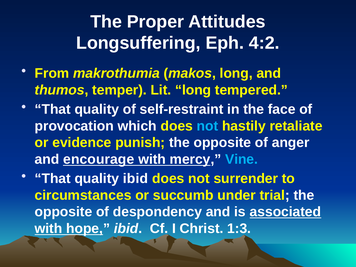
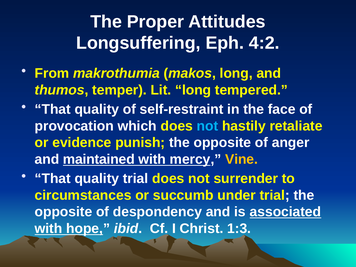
encourage: encourage -> maintained
Vine colour: light blue -> yellow
quality ibid: ibid -> trial
